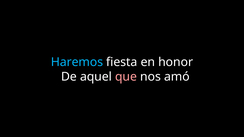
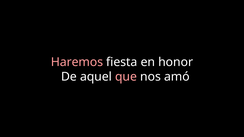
Haremos colour: light blue -> pink
